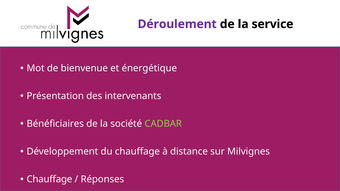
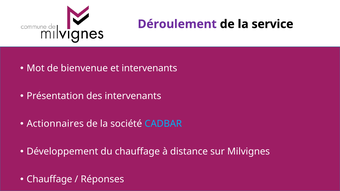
et énergétique: énergétique -> intervenants
Bénéficiaires: Bénéficiaires -> Actionnaires
CADBAR colour: light green -> light blue
